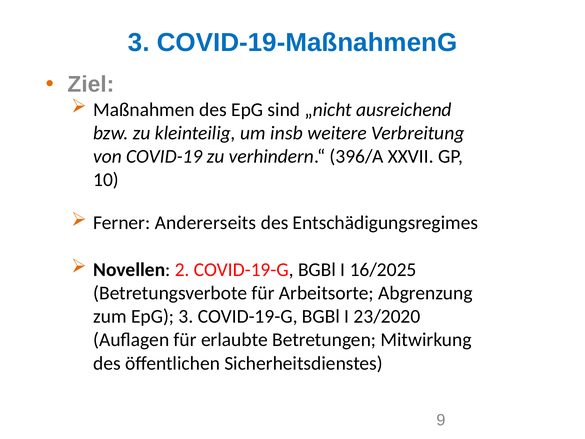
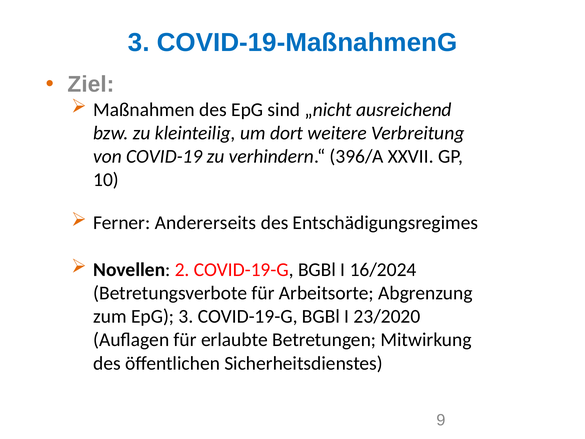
insb: insb -> dort
16/2025: 16/2025 -> 16/2024
